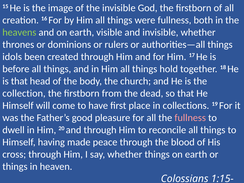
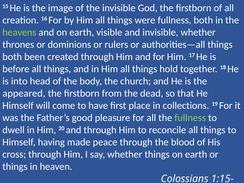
idols at (12, 57): idols -> both
is that: that -> into
collection: collection -> appeared
fullness at (190, 118) colour: pink -> light green
